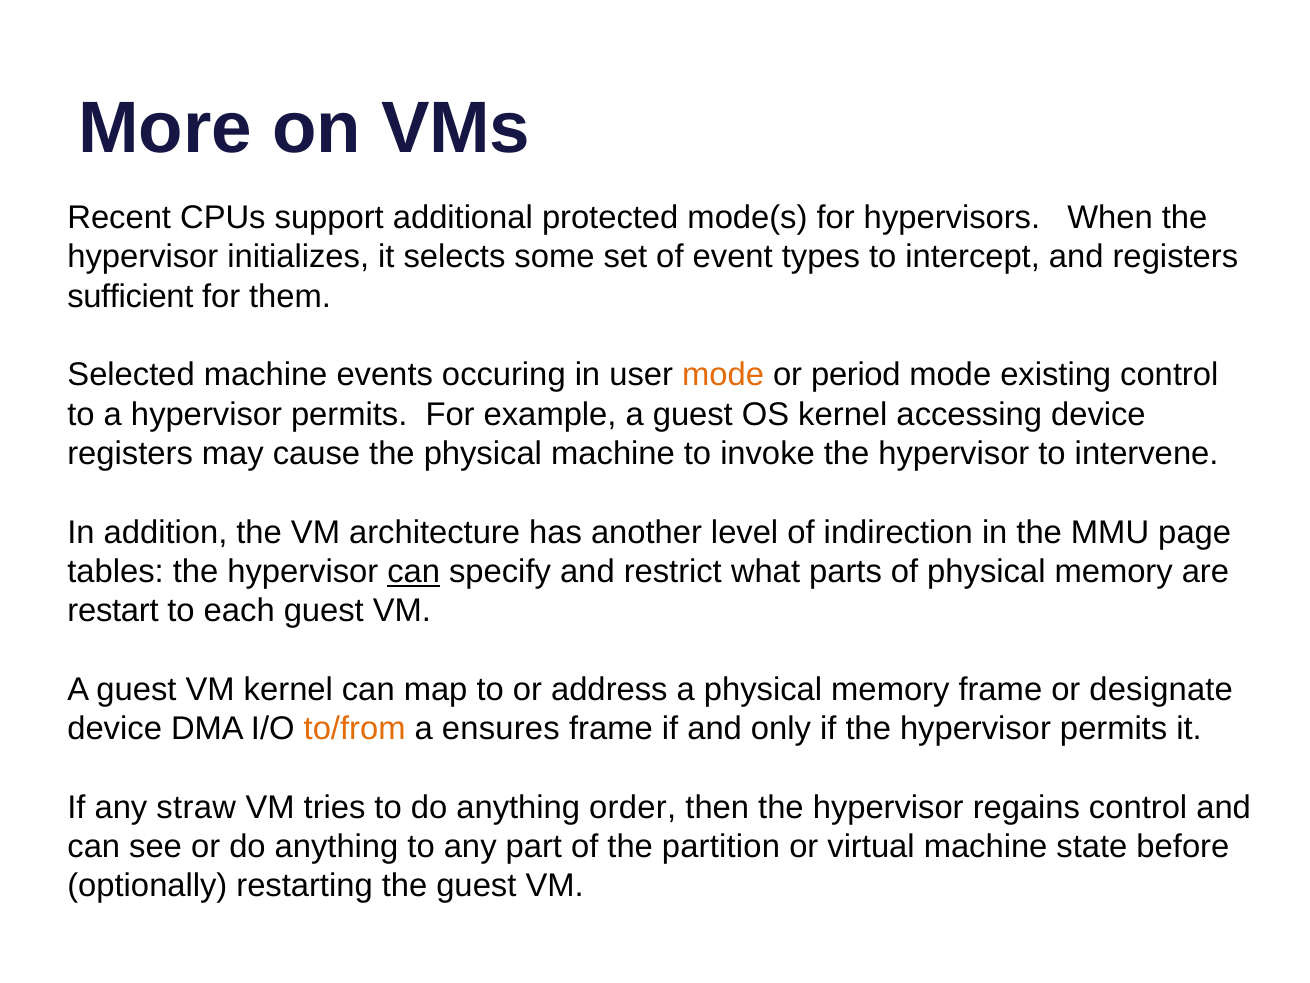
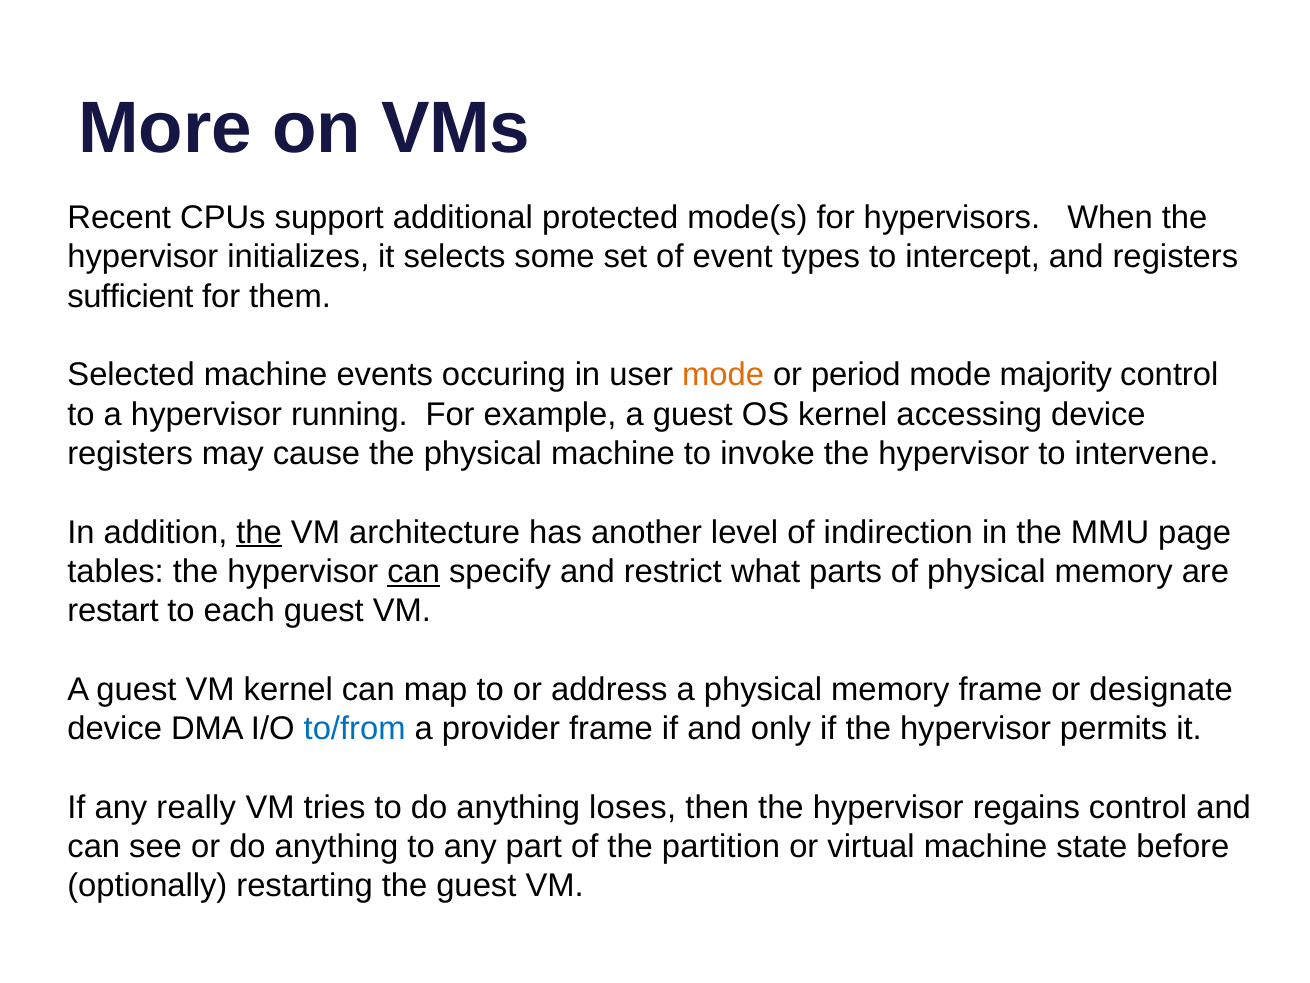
existing: existing -> majority
a hypervisor permits: permits -> running
the at (259, 532) underline: none -> present
to/from colour: orange -> blue
ensures: ensures -> provider
straw: straw -> really
order: order -> loses
